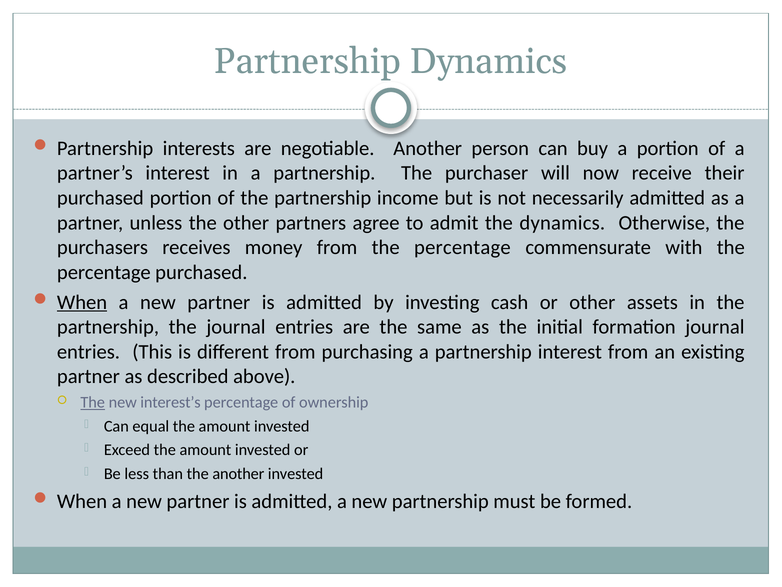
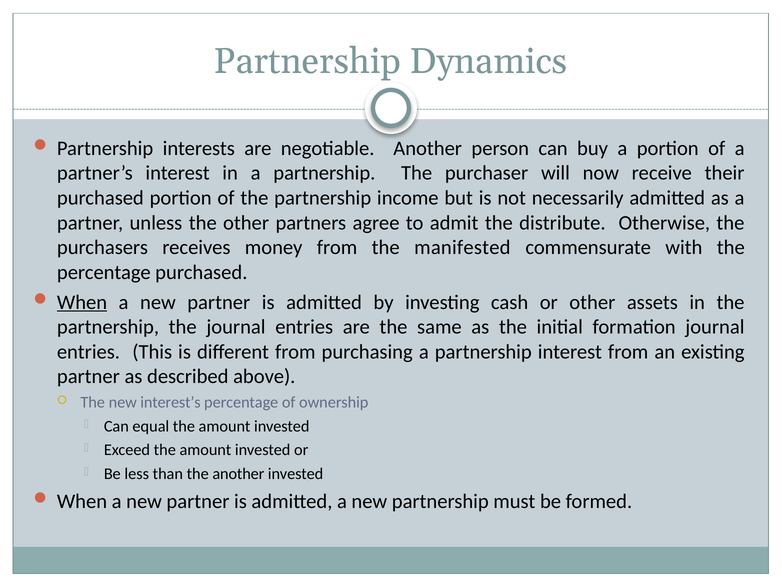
the dynamics: dynamics -> distribute
from the percentage: percentage -> manifested
The at (93, 402) underline: present -> none
